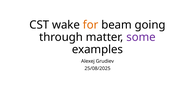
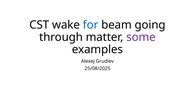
for colour: orange -> blue
